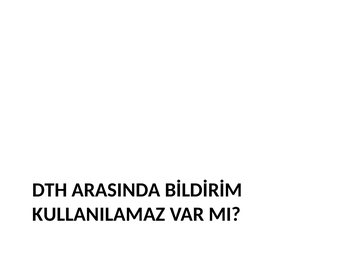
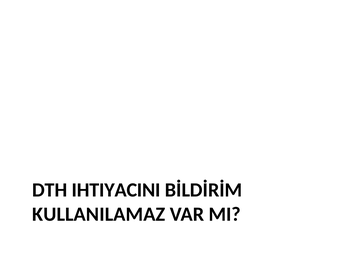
ARASINDA: ARASINDA -> IHTIYACINI
